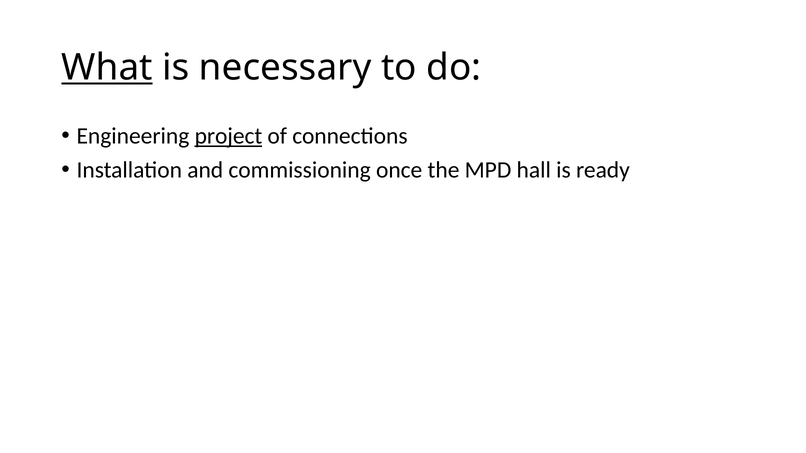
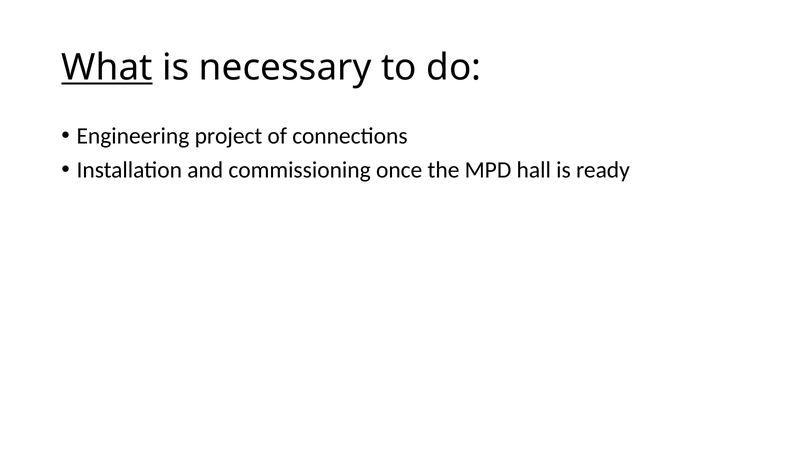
project underline: present -> none
